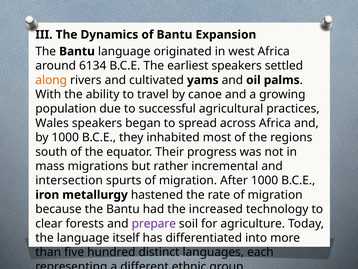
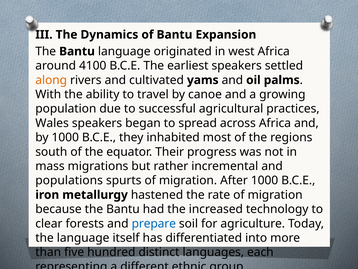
6134: 6134 -> 4100
intersection: intersection -> populations
prepare colour: purple -> blue
